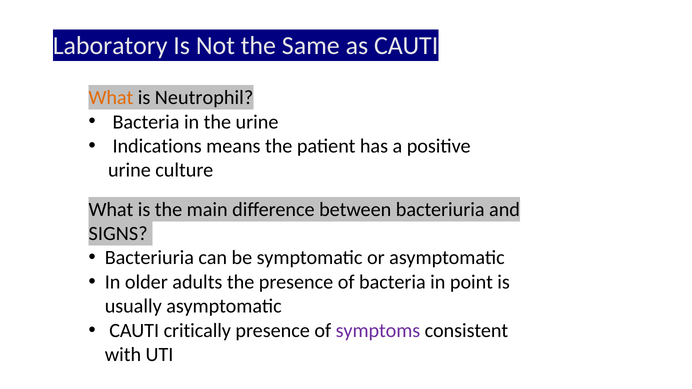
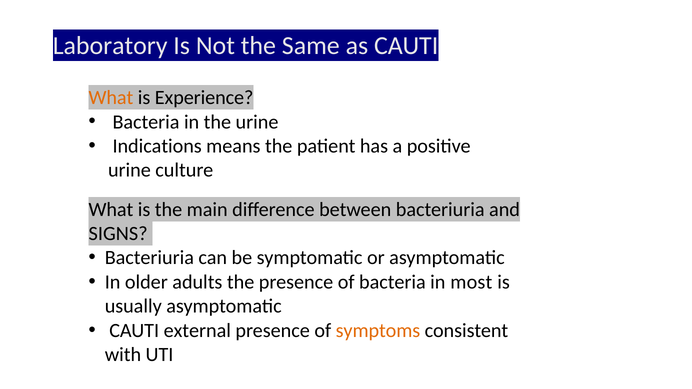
Neutrophil: Neutrophil -> Experience
point: point -> most
critically: critically -> external
symptoms colour: purple -> orange
